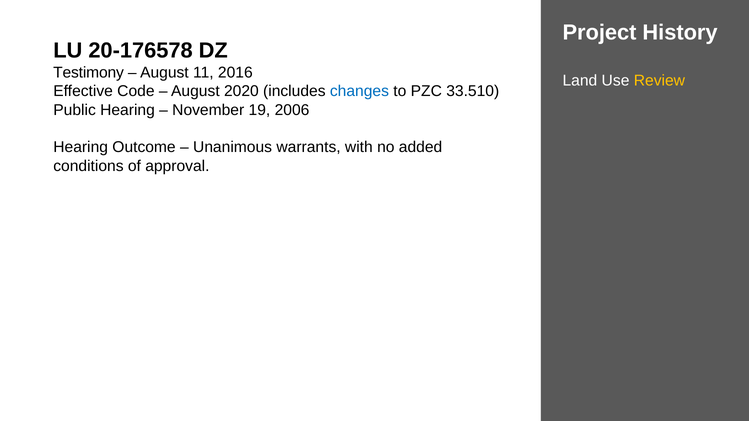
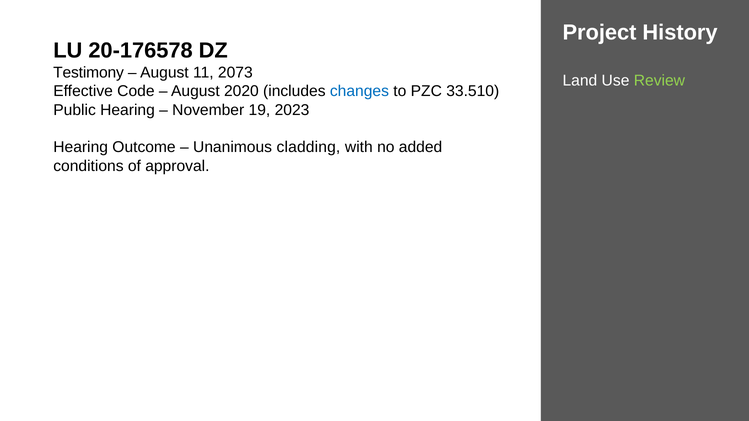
2016: 2016 -> 2073
Review colour: yellow -> light green
2006: 2006 -> 2023
warrants: warrants -> cladding
